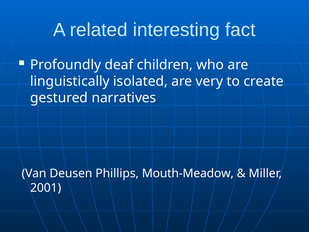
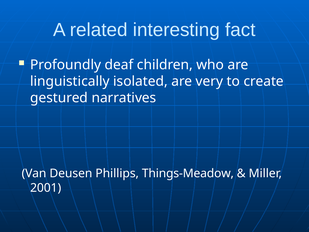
Mouth-Meadow: Mouth-Meadow -> Things-Meadow
